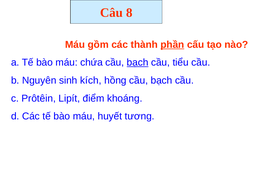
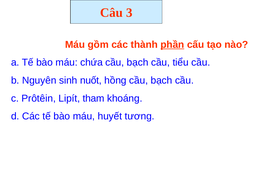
8: 8 -> 3
bạch at (138, 62) underline: present -> none
kích: kích -> nuốt
điểm: điểm -> tham
